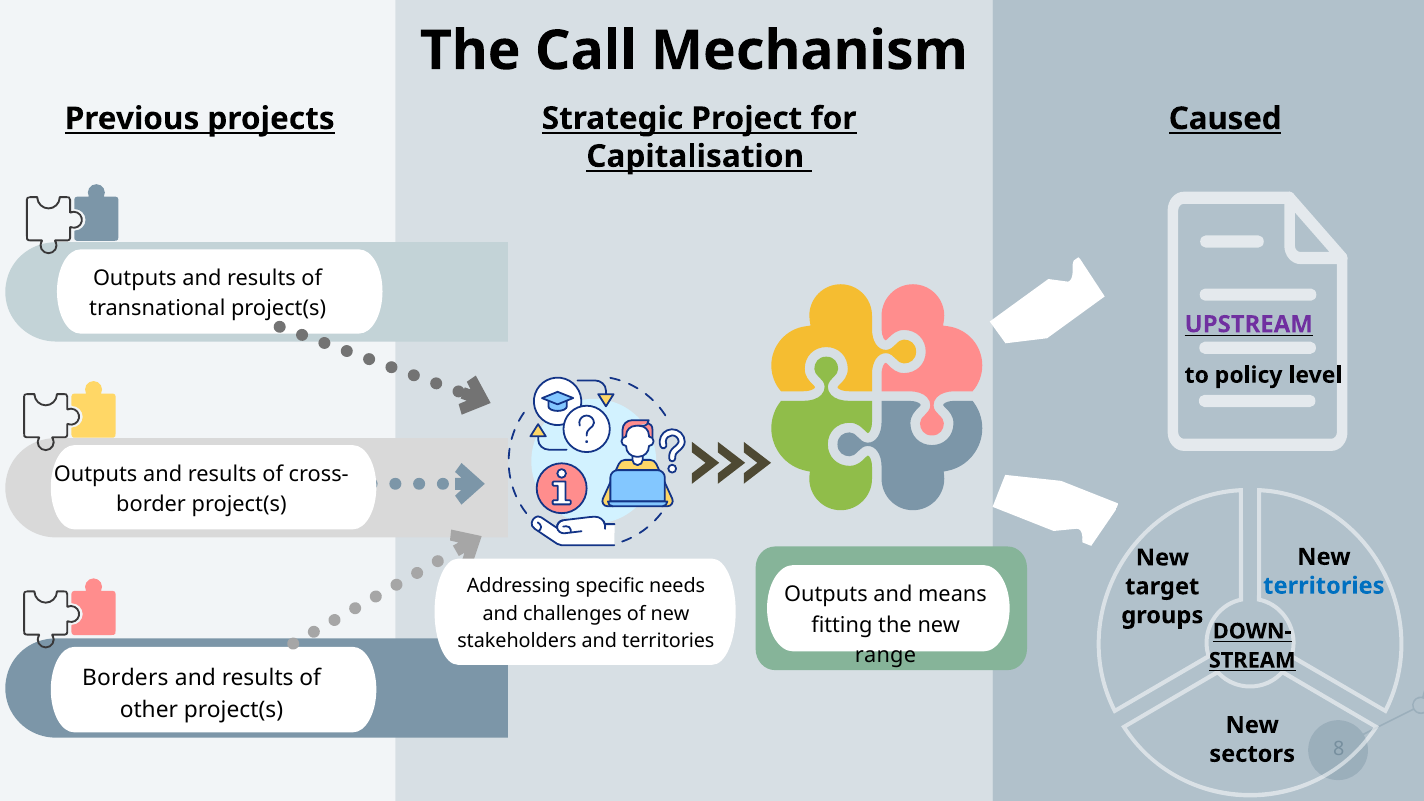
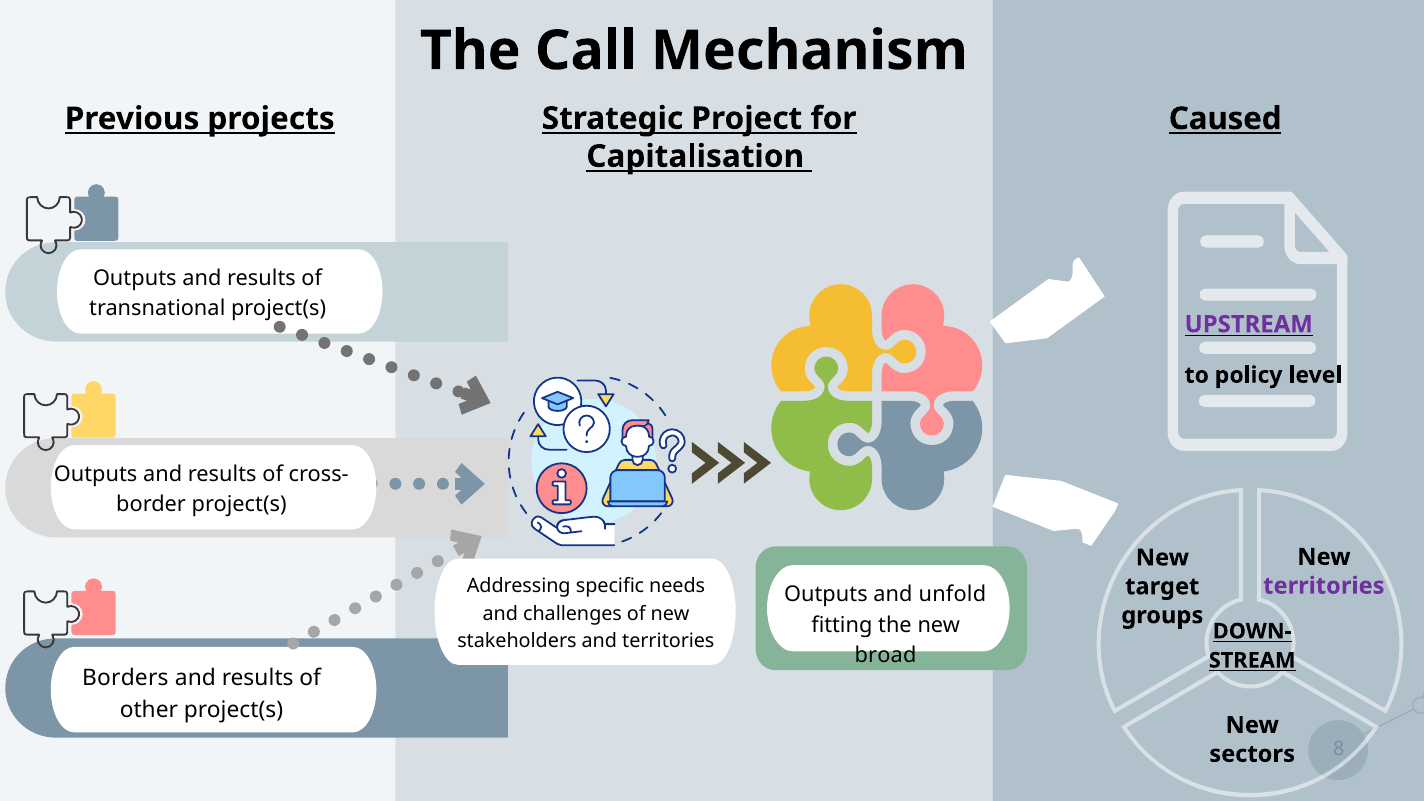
territories at (1324, 586) colour: blue -> purple
means: means -> unfold
range: range -> broad
